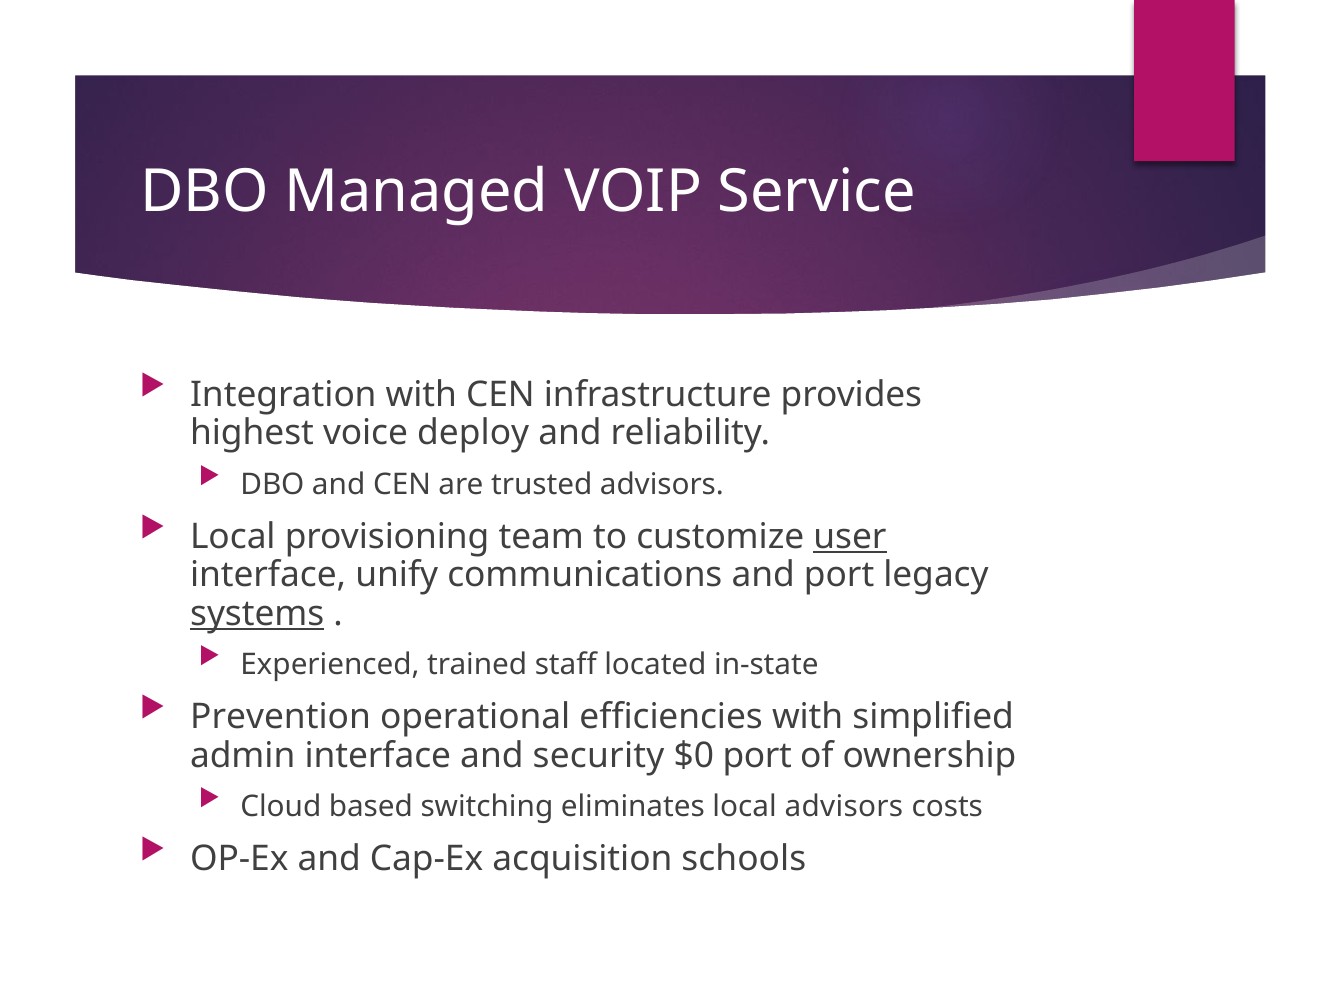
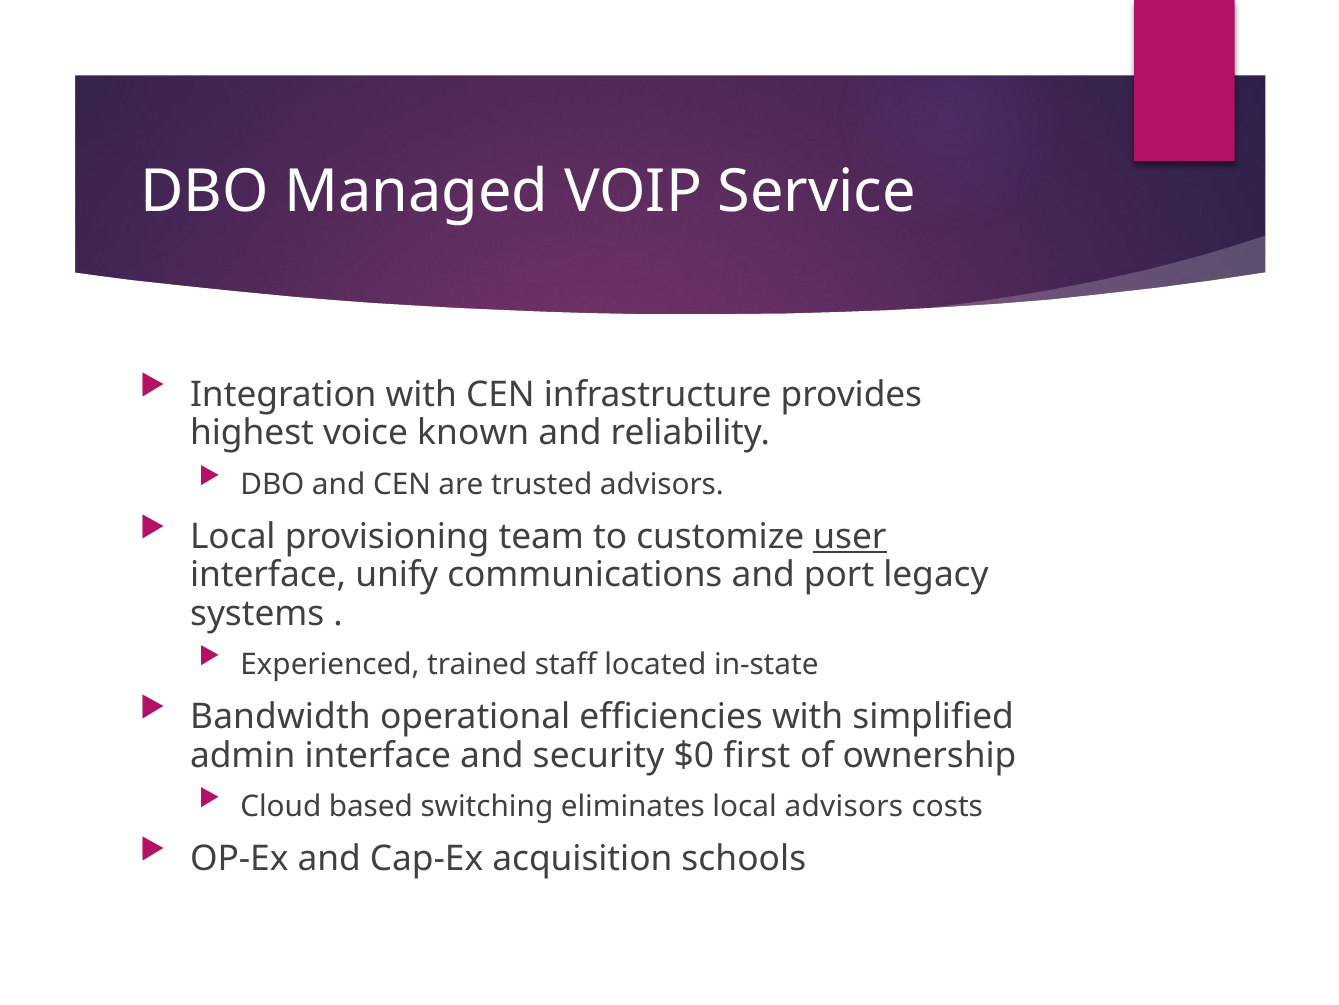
deploy: deploy -> known
systems underline: present -> none
Prevention: Prevention -> Bandwidth
$0 port: port -> first
